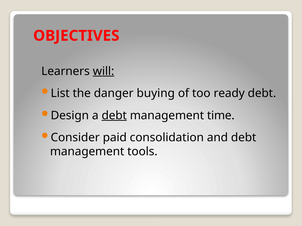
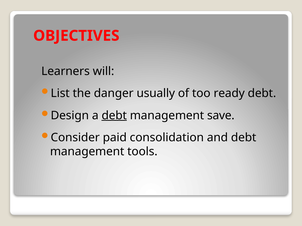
will underline: present -> none
buying: buying -> usually
time: time -> save
